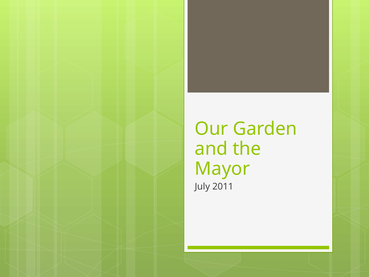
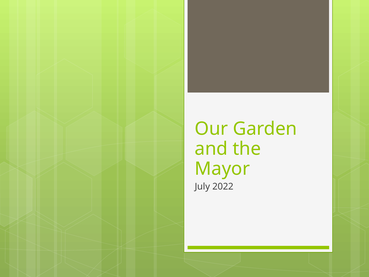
2011: 2011 -> 2022
